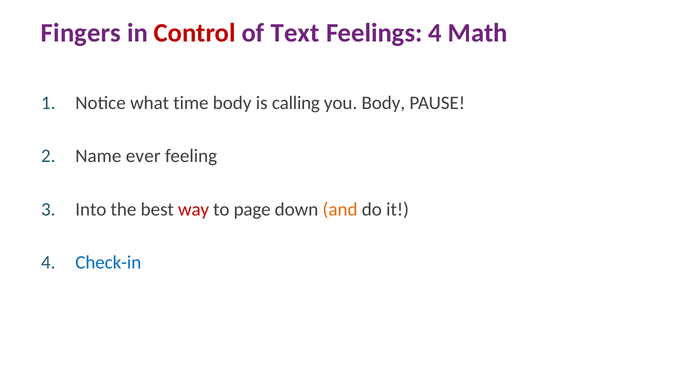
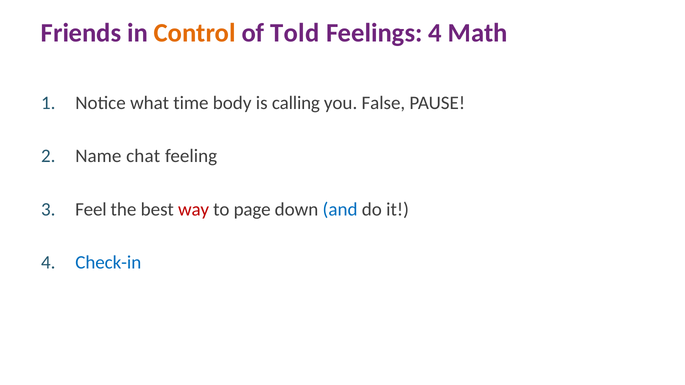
Fingers: Fingers -> Friends
Control colour: red -> orange
Text: Text -> Told
you Body: Body -> False
ever: ever -> chat
Into: Into -> Feel
and colour: orange -> blue
